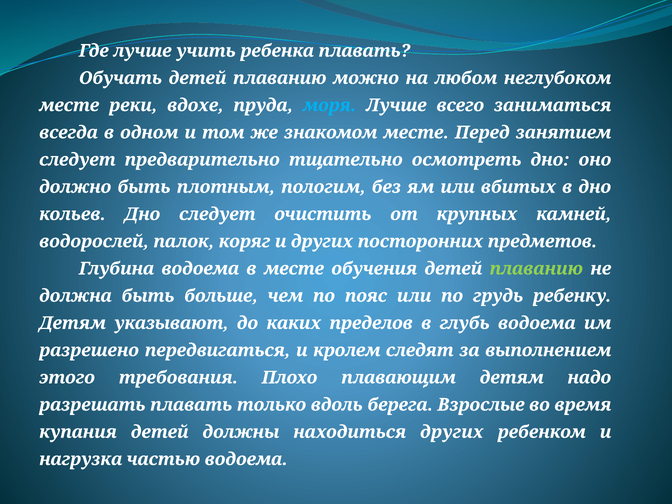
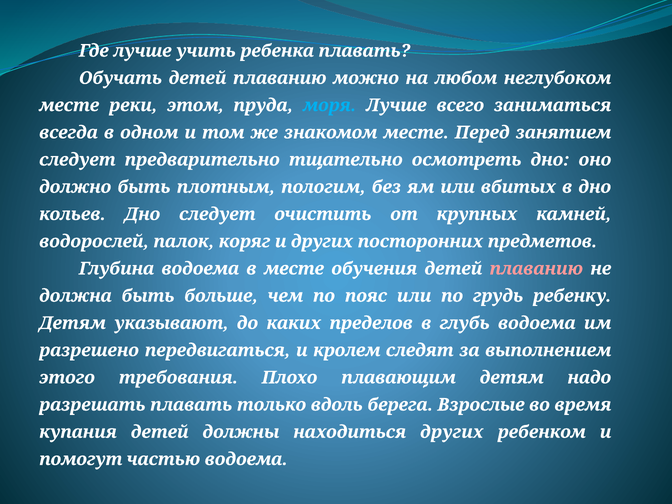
вдохе: вдохе -> этом
плаванию at (536, 269) colour: light green -> pink
нагрузка: нагрузка -> помогут
